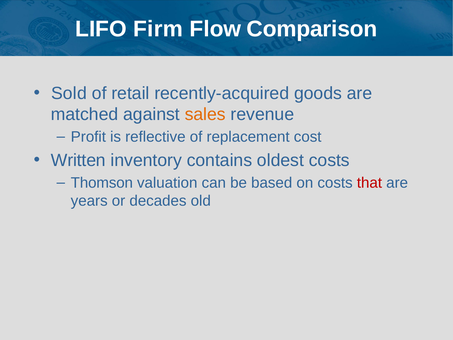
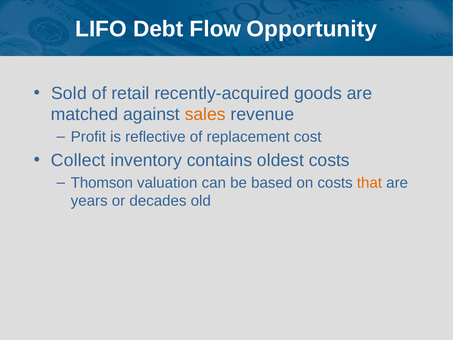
Firm: Firm -> Debt
Comparison: Comparison -> Opportunity
Written: Written -> Collect
that colour: red -> orange
